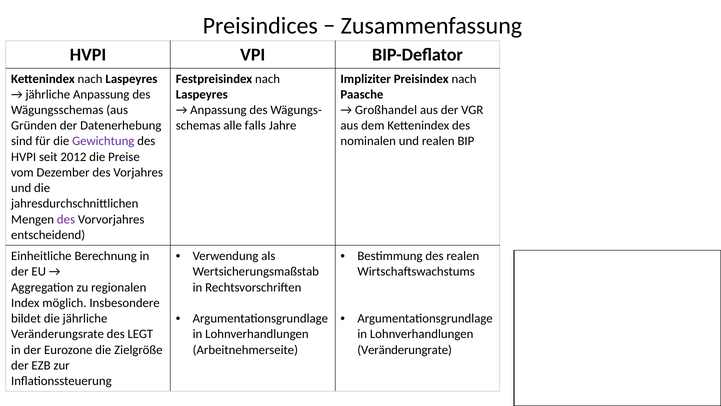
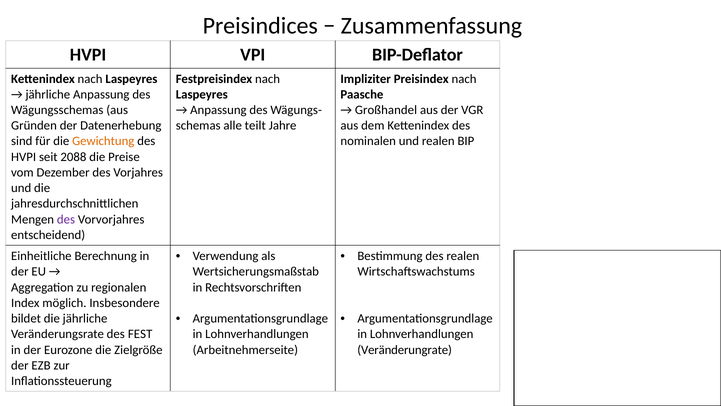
falls: falls -> teilt
Gewichtung colour: purple -> orange
2012: 2012 -> 2088
LEGT: LEGT -> FEST
